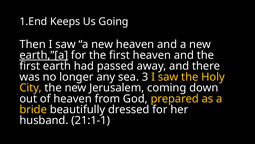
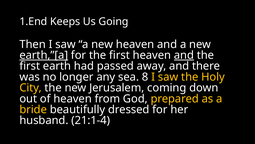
and at (184, 55) underline: none -> present
3: 3 -> 8
21:1-1: 21:1-1 -> 21:1-4
